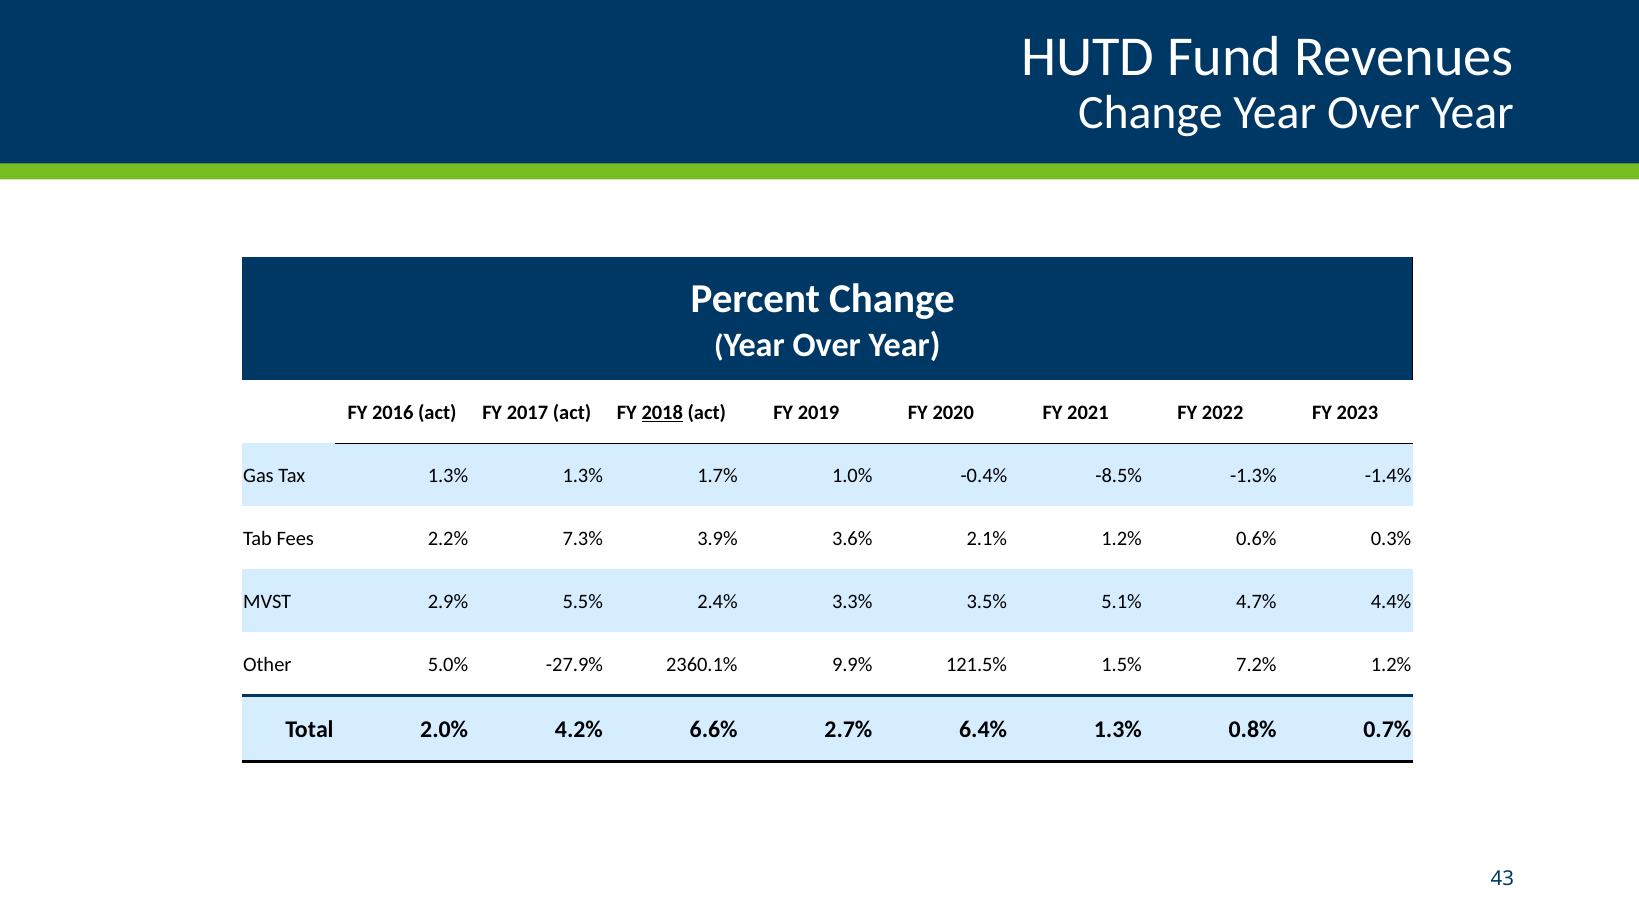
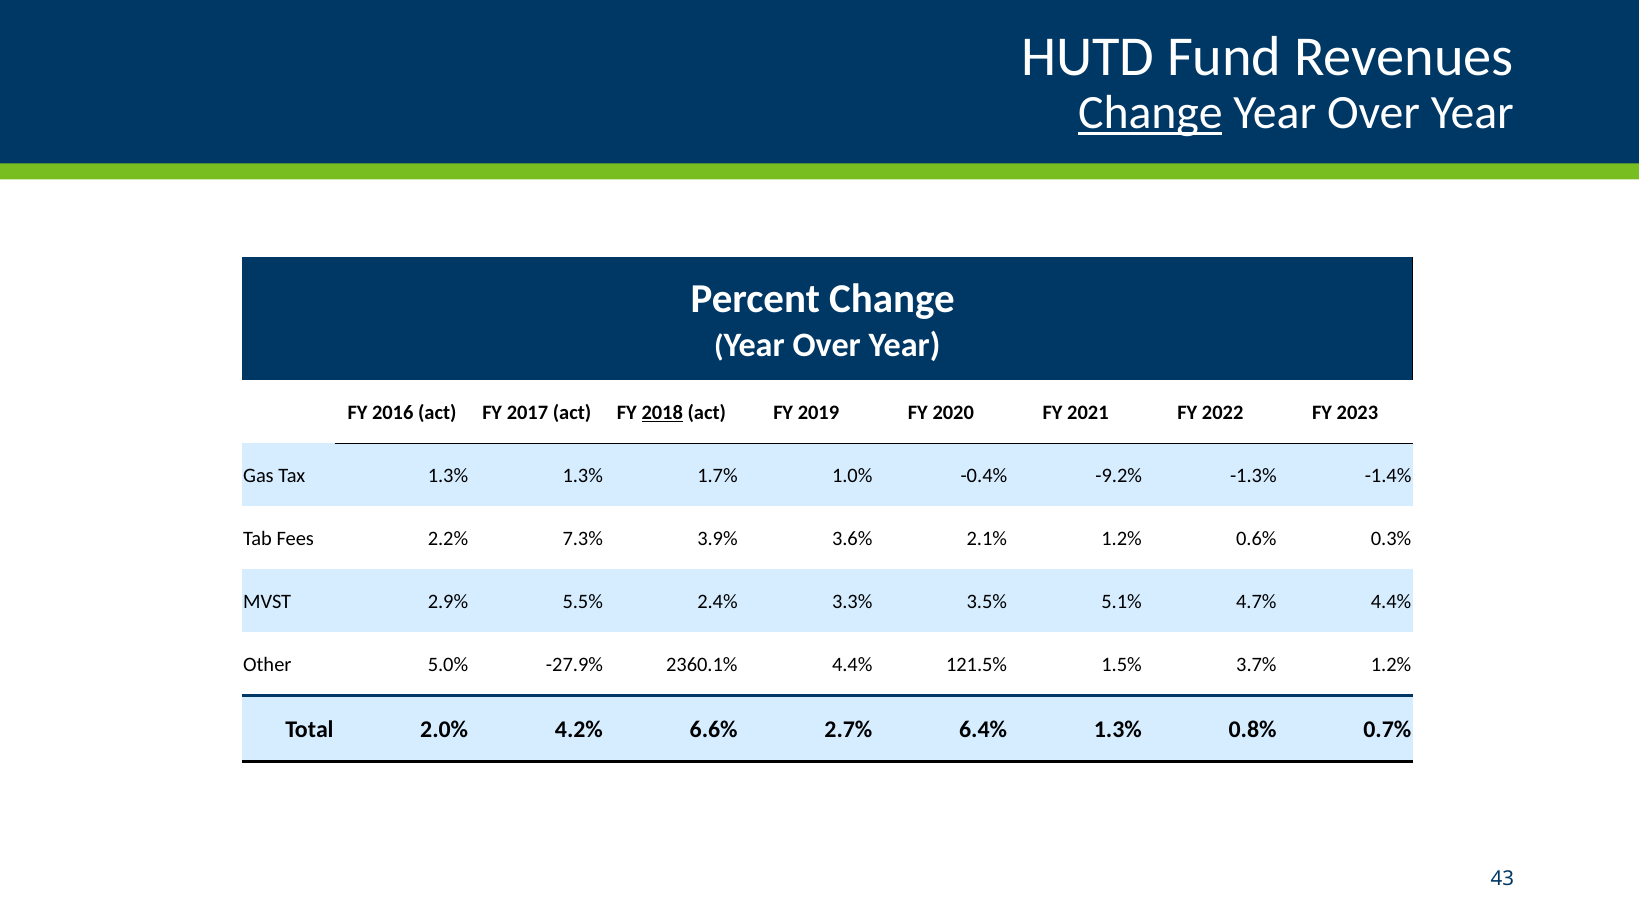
Change at (1150, 113) underline: none -> present
-8.5%: -8.5% -> -9.2%
2360.1% 9.9%: 9.9% -> 4.4%
7.2%: 7.2% -> 3.7%
